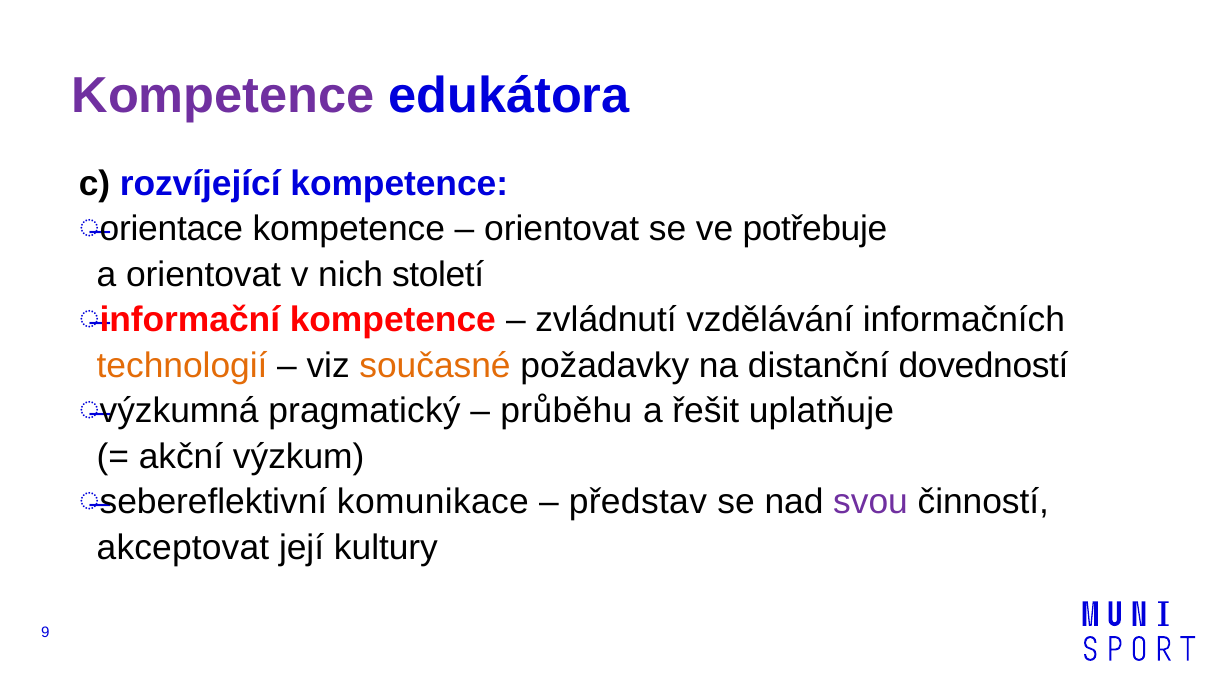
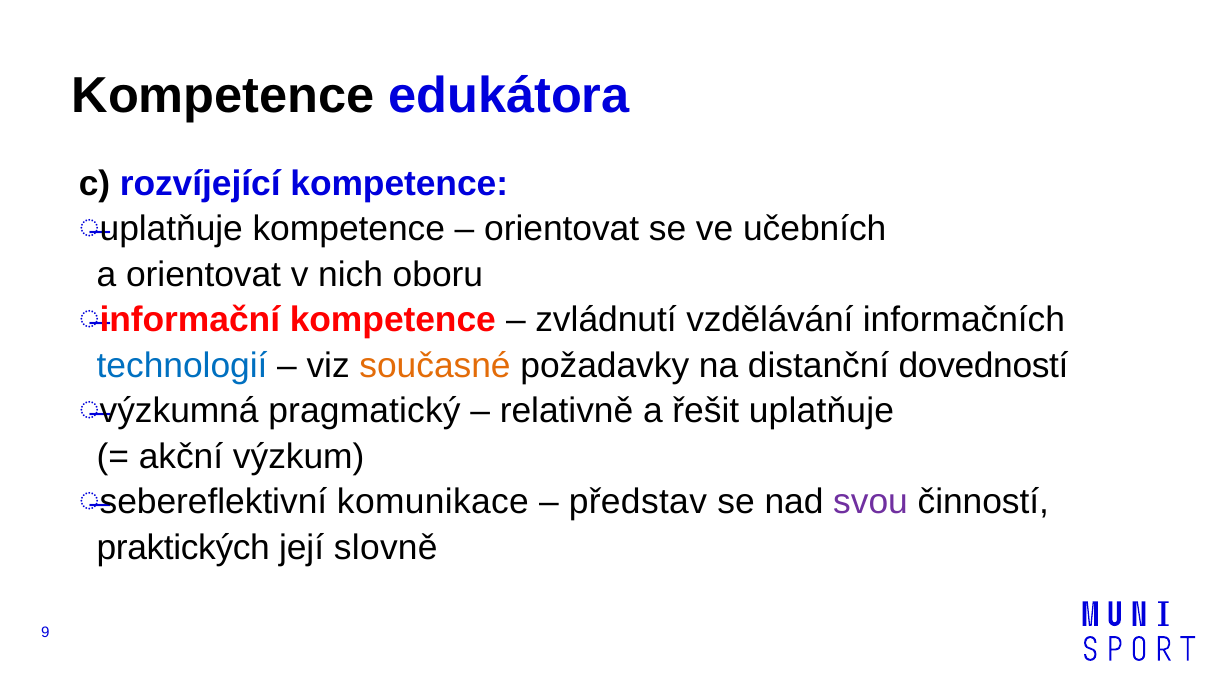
Kompetence at (223, 95) colour: purple -> black
orientace at (171, 229): orientace -> uplatňuje
potřebuje: potřebuje -> učebních
století: století -> oboru
technologií colour: orange -> blue
průběhu: průběhu -> relativně
akceptovat: akceptovat -> praktických
kultury: kultury -> slovně
